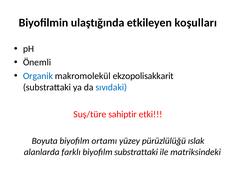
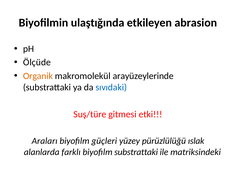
koşulları: koşulları -> abrasion
Önemli: Önemli -> Ölçüde
Organik colour: blue -> orange
ekzopolisakkarit: ekzopolisakkarit -> arayüzeylerinde
sahiptir: sahiptir -> gitmesi
Boyuta: Boyuta -> Araları
ortamı: ortamı -> güçleri
